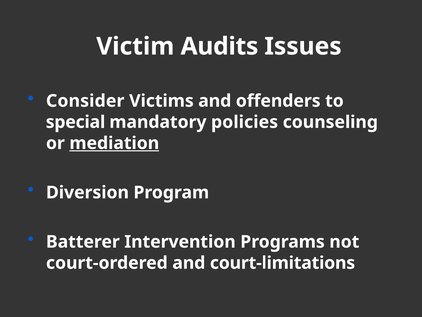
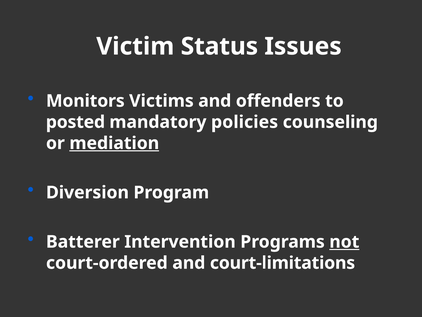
Audits: Audits -> Status
Consider: Consider -> Monitors
special: special -> posted
not underline: none -> present
